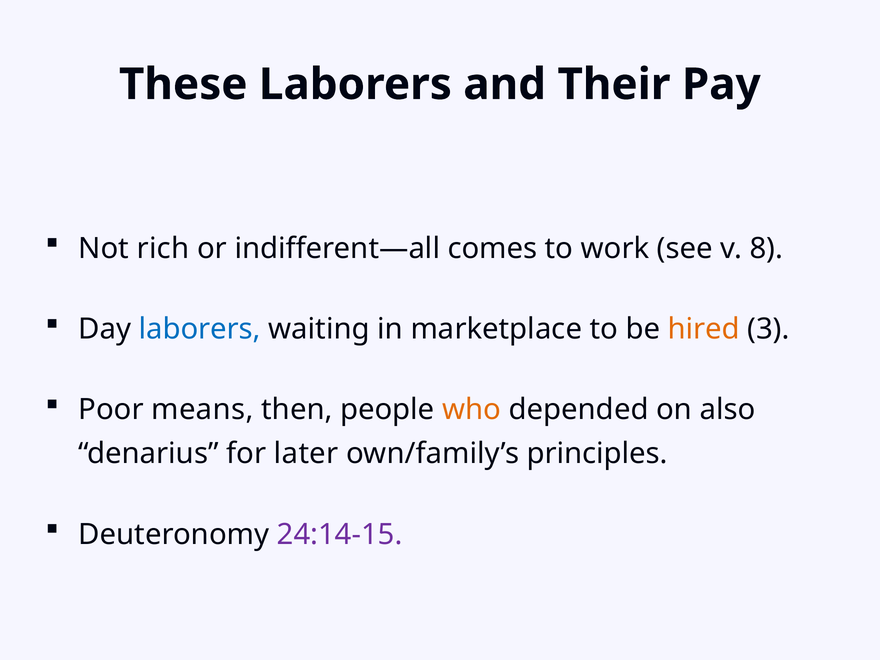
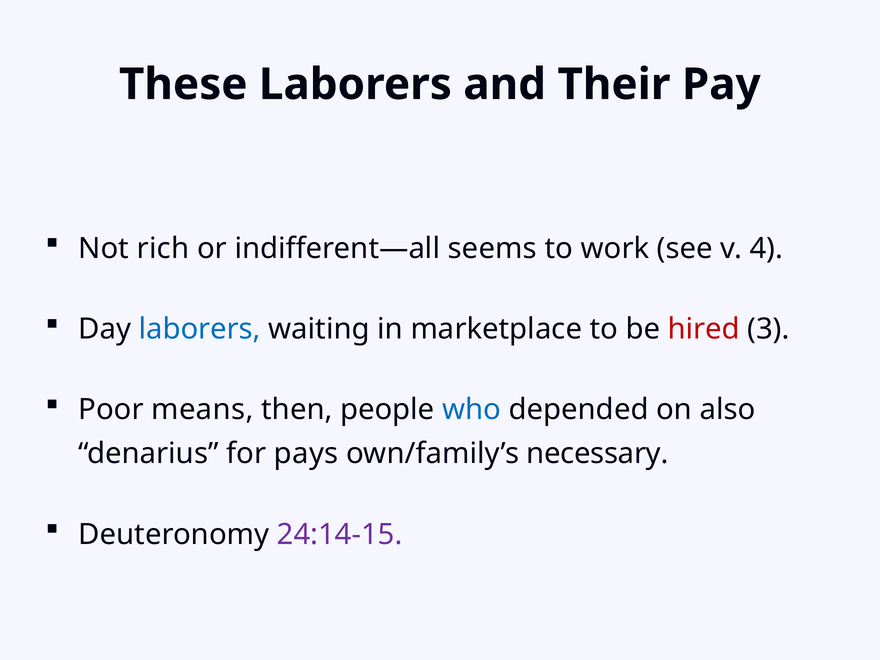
comes: comes -> seems
8: 8 -> 4
hired colour: orange -> red
who colour: orange -> blue
later: later -> pays
principles: principles -> necessary
